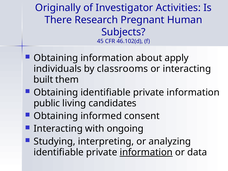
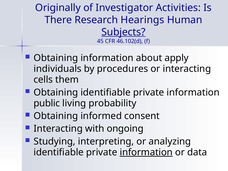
Pregnant: Pregnant -> Hearings
Subjects underline: none -> present
classrooms: classrooms -> procedures
built: built -> cells
candidates: candidates -> probability
